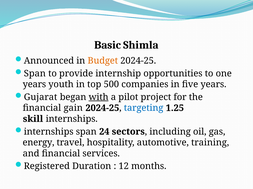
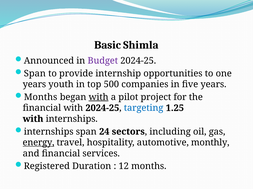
Budget colour: orange -> purple
Gujarat at (41, 97): Gujarat -> Months
financial gain: gain -> with
skill at (33, 119): skill -> with
energy underline: none -> present
training: training -> monthly
